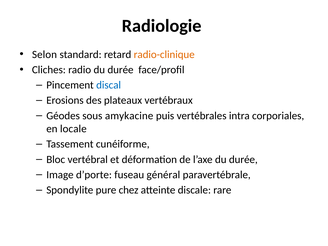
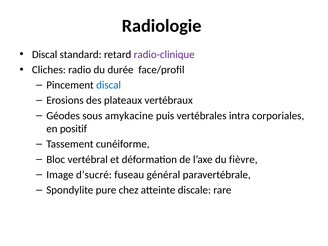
Selon at (45, 54): Selon -> Discal
radio-clinique colour: orange -> purple
locale: locale -> positif
l’axe du durée: durée -> fièvre
d’porte: d’porte -> d’sucré
